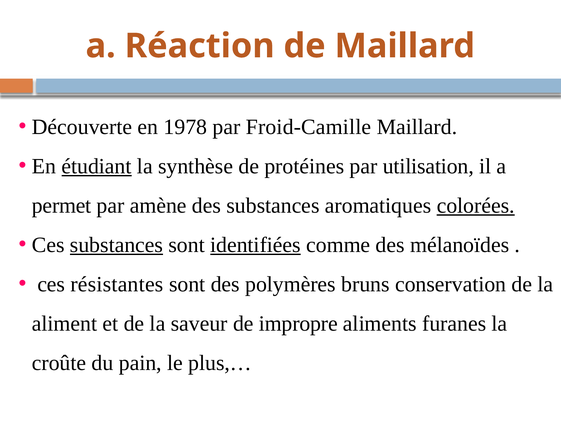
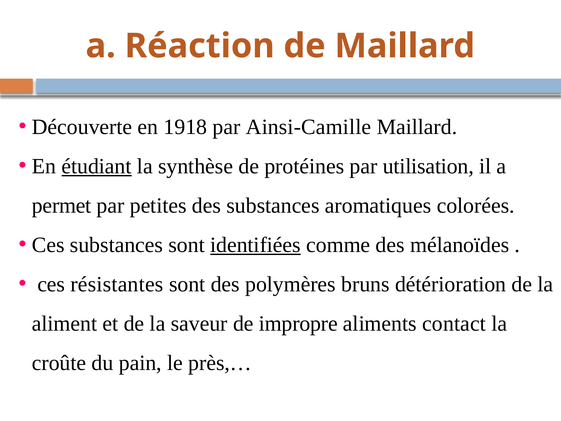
1978: 1978 -> 1918
Froid-Camille: Froid-Camille -> Ainsi-Camille
amène: amène -> petites
colorées underline: present -> none
substances at (116, 245) underline: present -> none
conservation: conservation -> détérioration
furanes: furanes -> contact
plus,…: plus,… -> près,…
